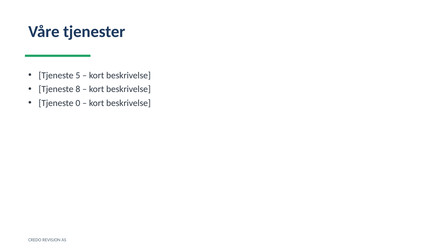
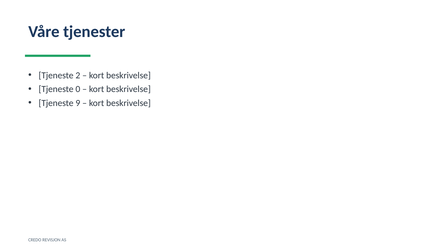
5: 5 -> 2
8: 8 -> 0
0: 0 -> 9
